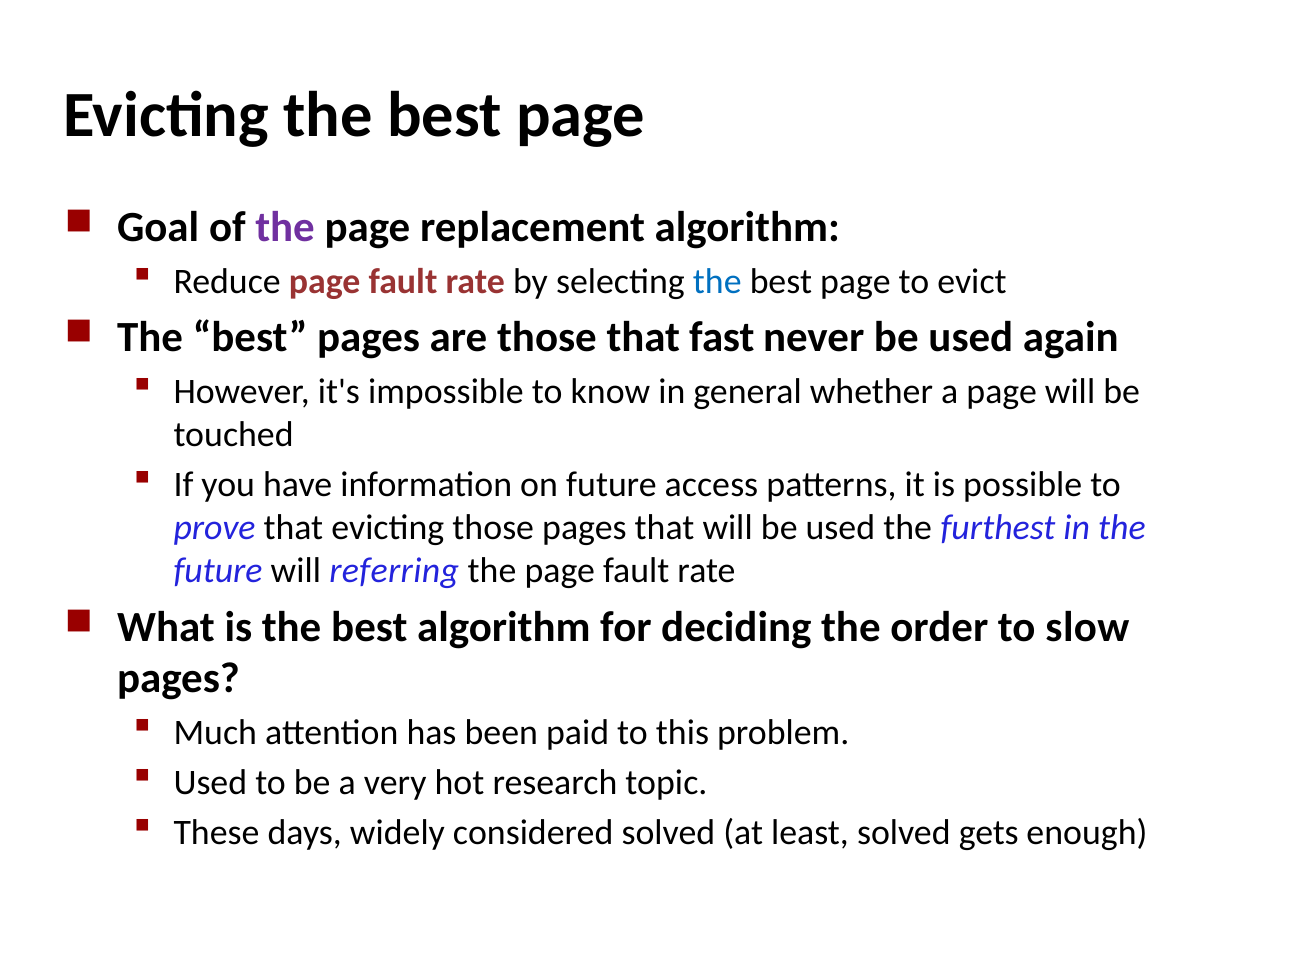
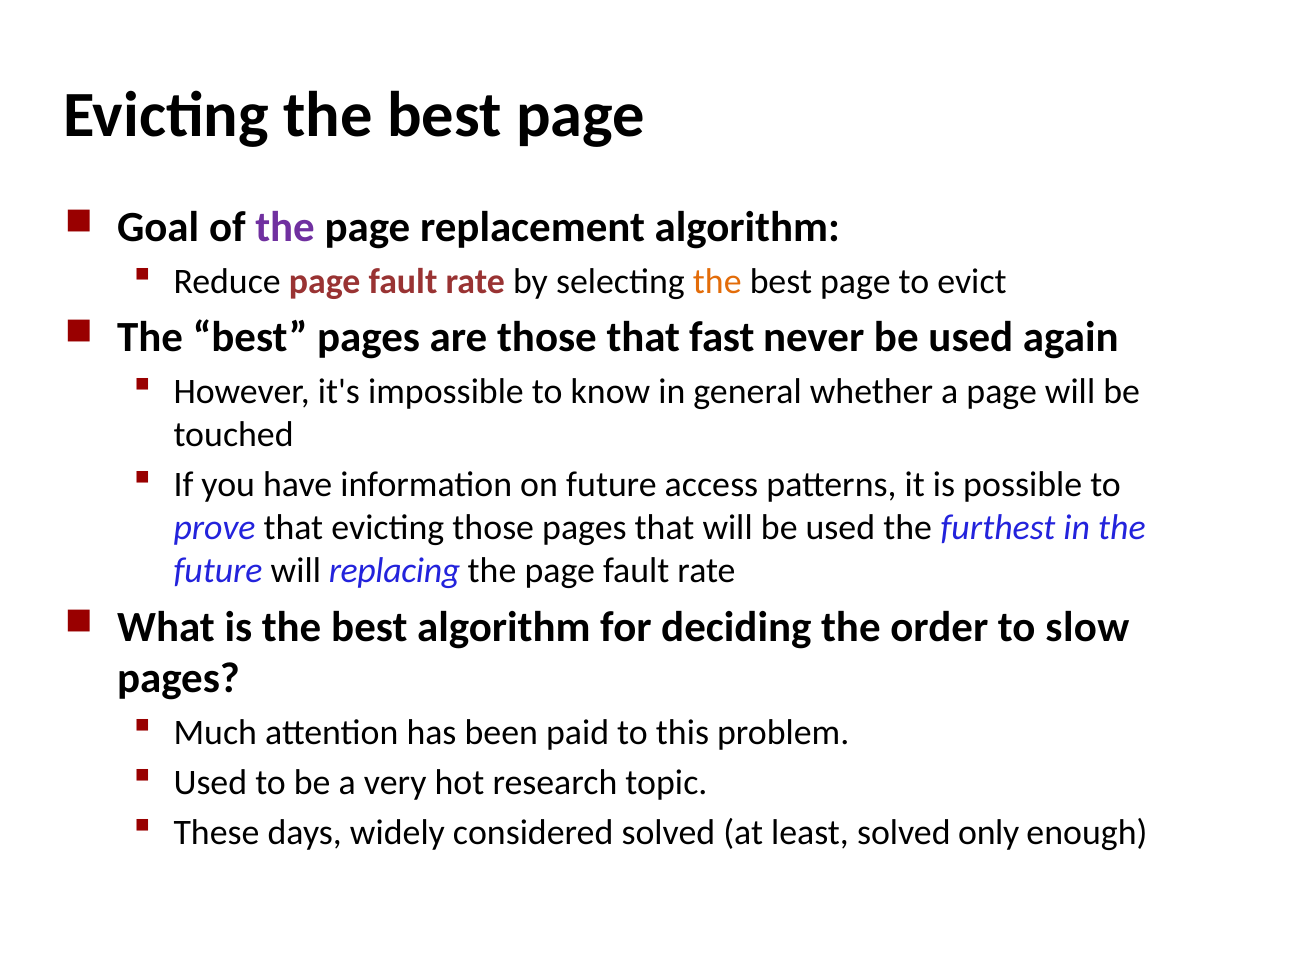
the at (717, 281) colour: blue -> orange
referring: referring -> replacing
gets: gets -> only
